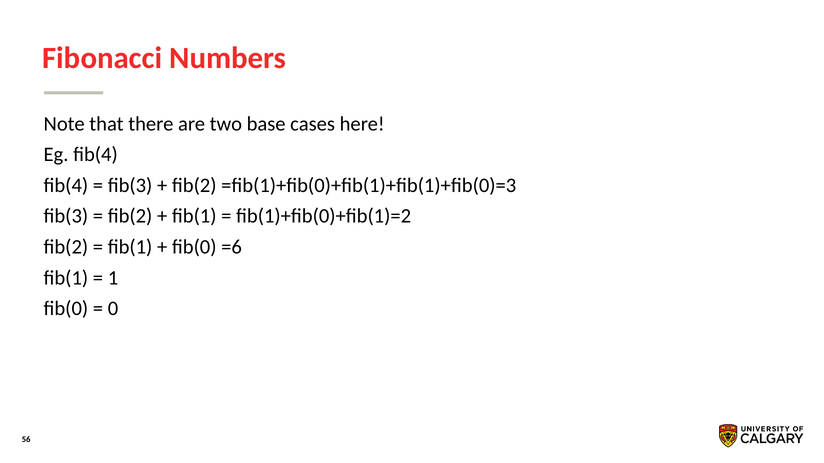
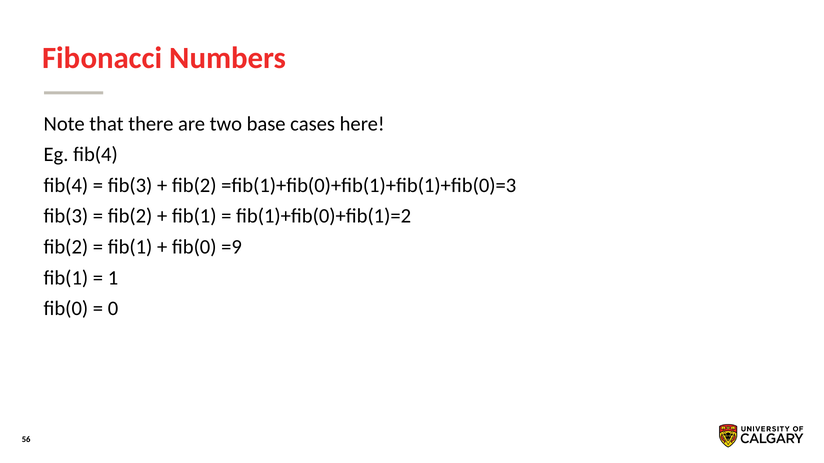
=6: =6 -> =9
